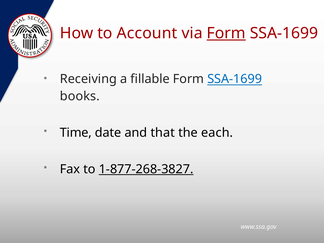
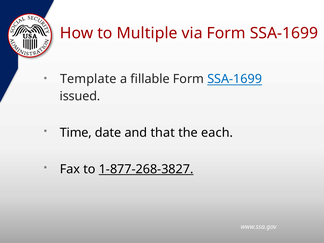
Account: Account -> Multiple
Form at (226, 33) underline: present -> none
Receiving: Receiving -> Template
books: books -> issued
